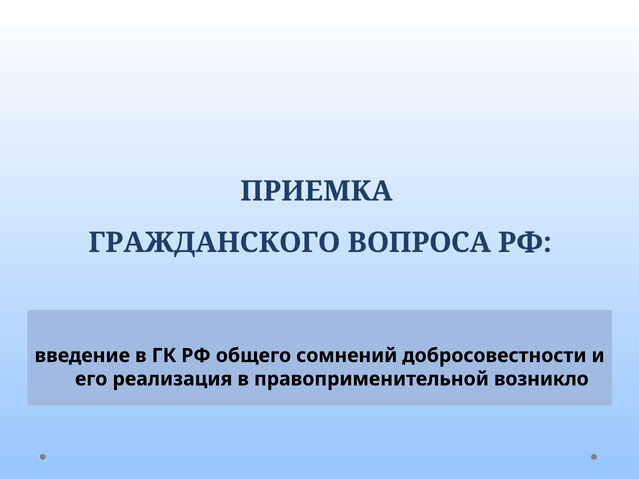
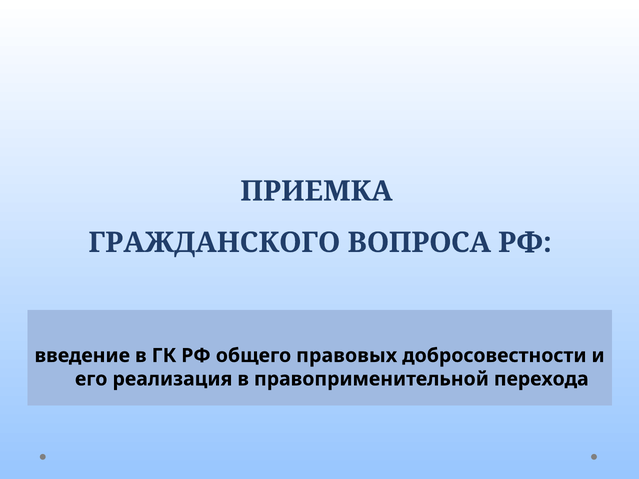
сомнений: сомнений -> правовых
возникло: возникло -> перехода
